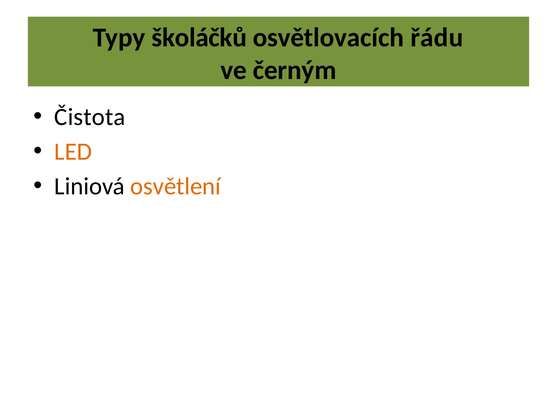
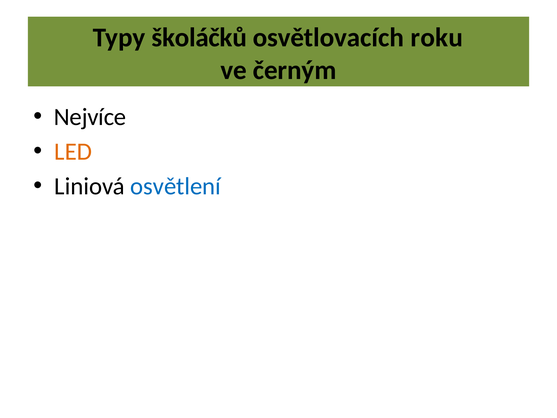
řádu: řádu -> roku
Čistota: Čistota -> Nejvíce
osvětlení colour: orange -> blue
